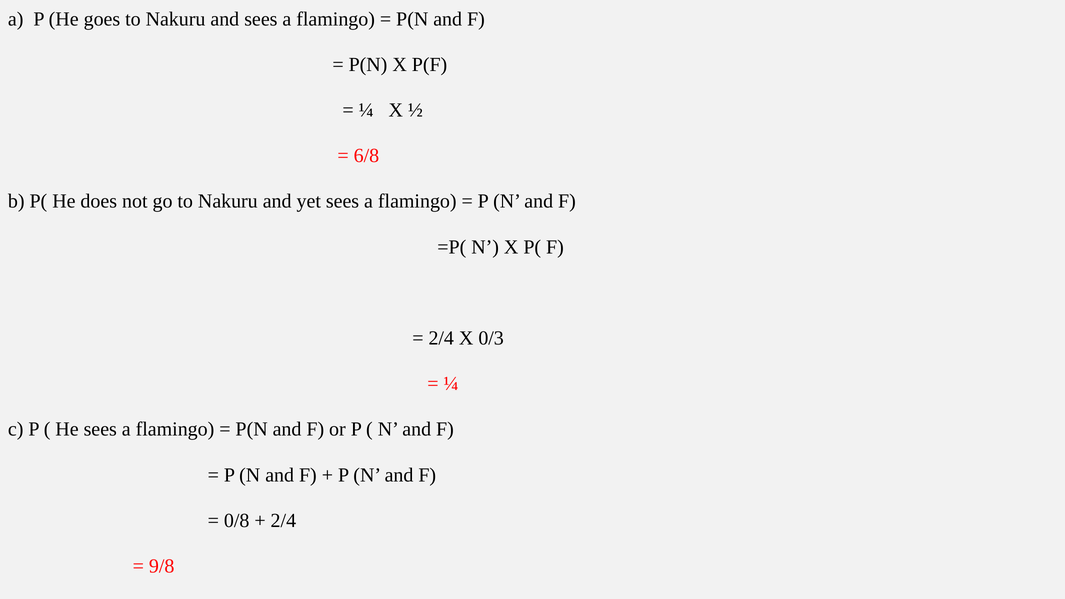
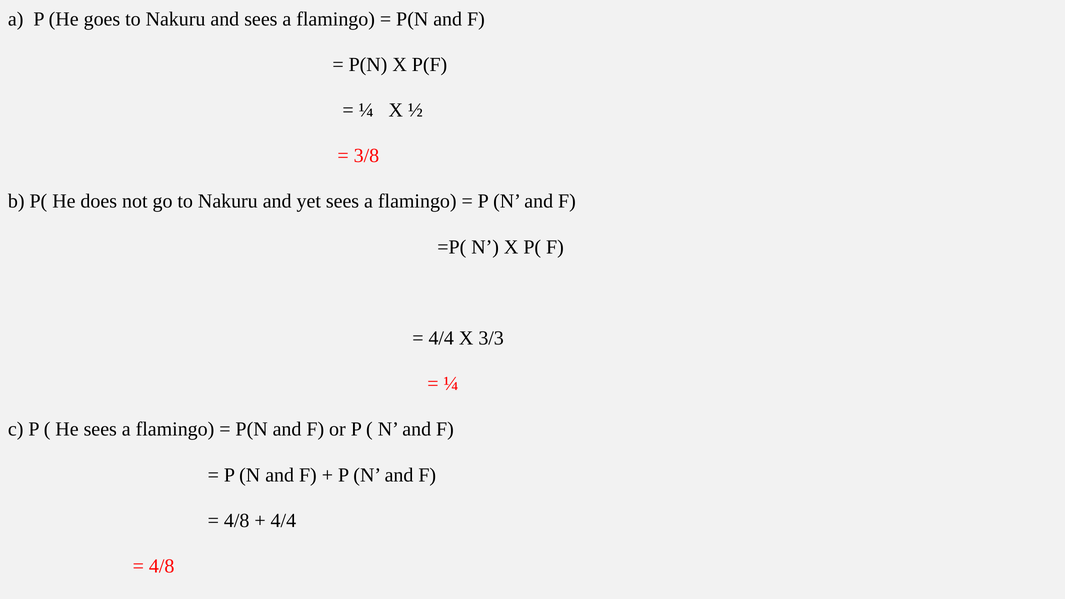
6/8: 6/8 -> 3/8
2/4 at (441, 338): 2/4 -> 4/4
0/3: 0/3 -> 3/3
0/8 at (237, 521): 0/8 -> 4/8
2/4 at (283, 521): 2/4 -> 4/4
9/8 at (162, 566): 9/8 -> 4/8
